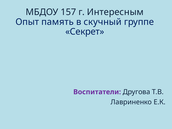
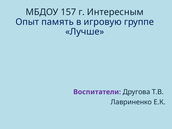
скучный: скучный -> игровую
Секрет: Секрет -> Лучше
